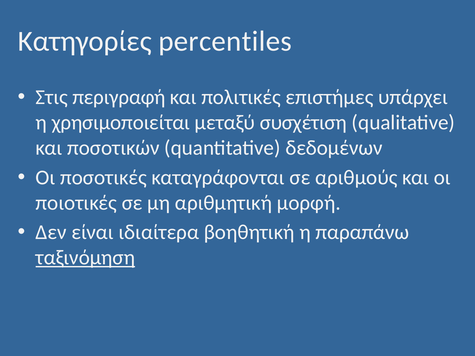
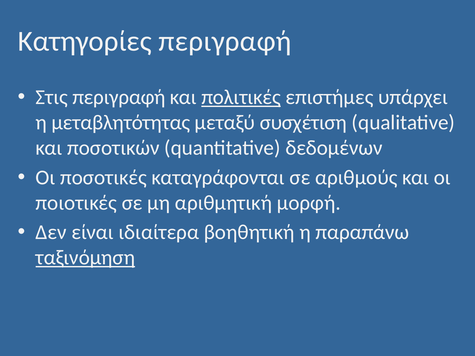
Κατηγορίες percentiles: percentiles -> περιγραφή
πολιτικές underline: none -> present
χρησιμοποιείται: χρησιμοποιείται -> μεταβλητότητας
